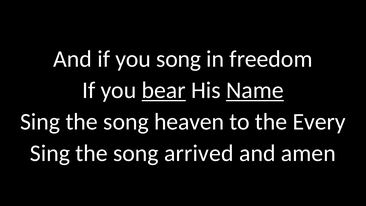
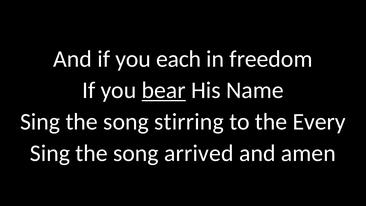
you song: song -> each
Name underline: present -> none
heaven: heaven -> stirring
